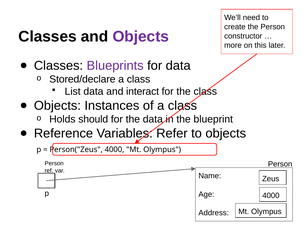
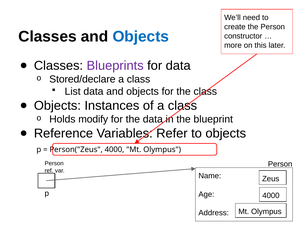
Objects at (141, 36) colour: purple -> blue
data and interact: interact -> objects
should: should -> modify
